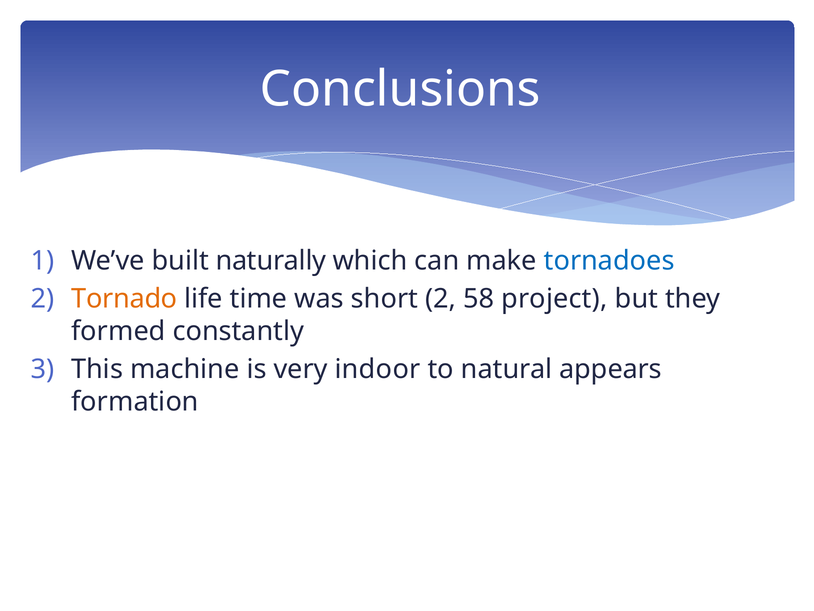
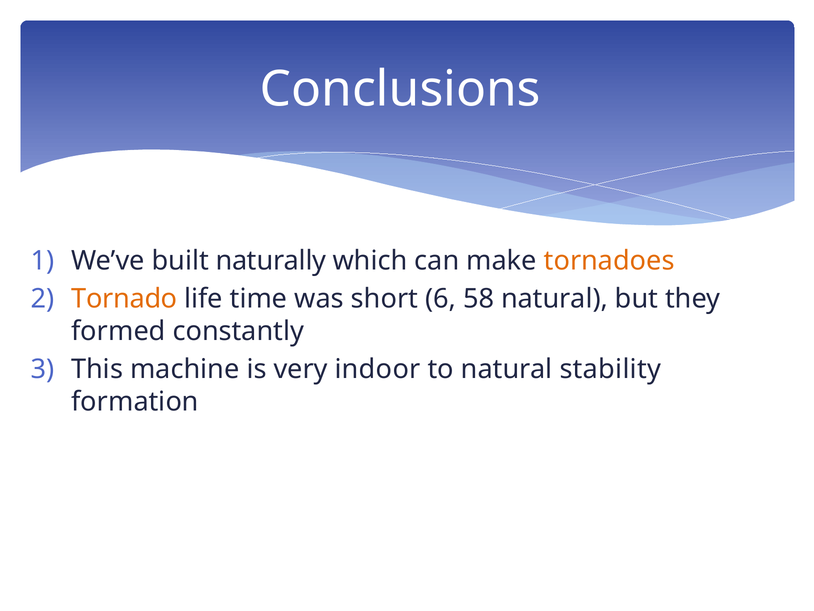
tornadoes colour: blue -> orange
short 2: 2 -> 6
58 project: project -> natural
appears: appears -> stability
